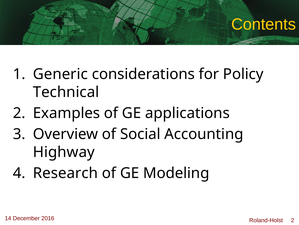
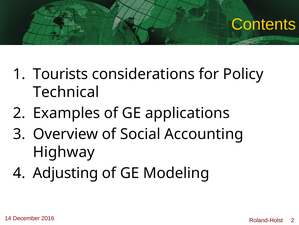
Generic: Generic -> Tourists
Research: Research -> Adjusting
